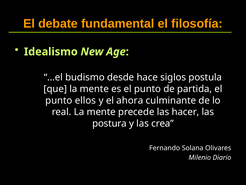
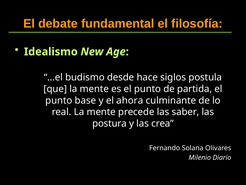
ellos: ellos -> base
hacer: hacer -> saber
